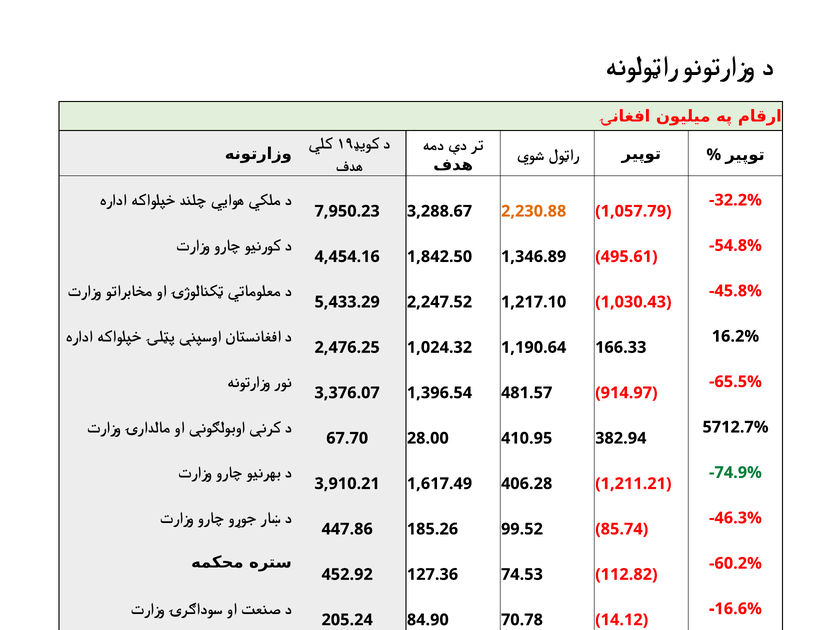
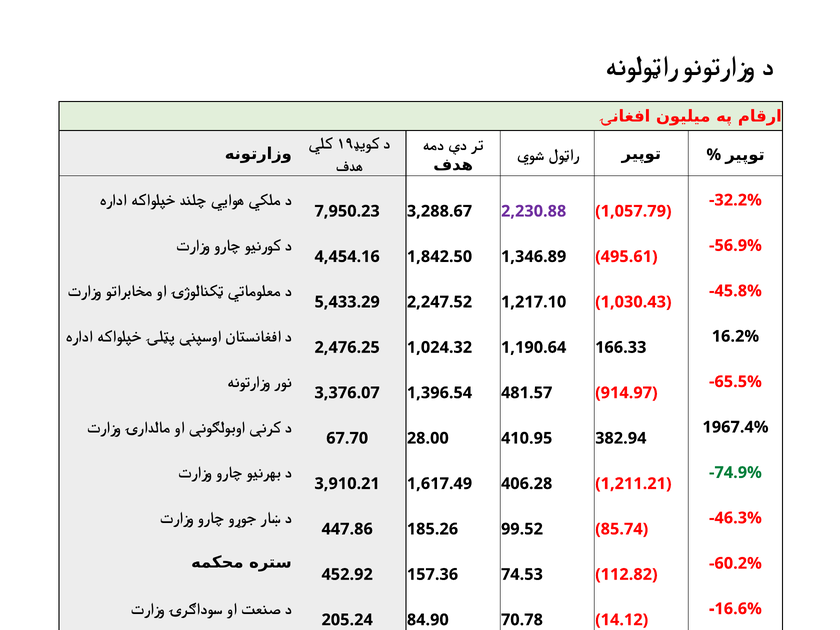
2,230.88 colour: orange -> purple
-54.8%: -54.8% -> -56.9%
5712.7%: 5712.7% -> 1967.4%
127.36: 127.36 -> 157.36
